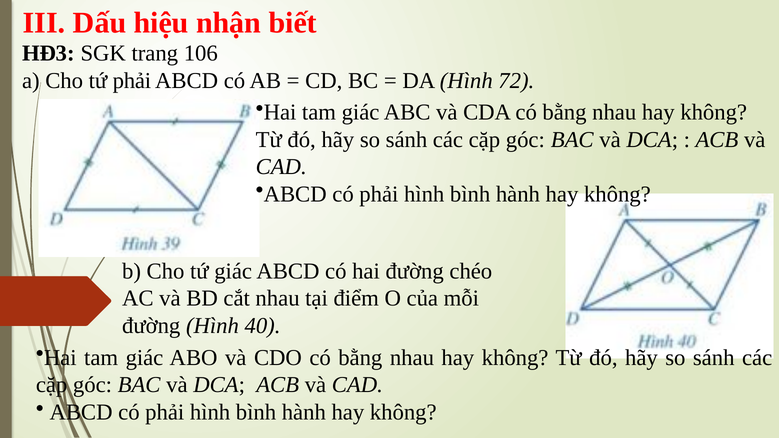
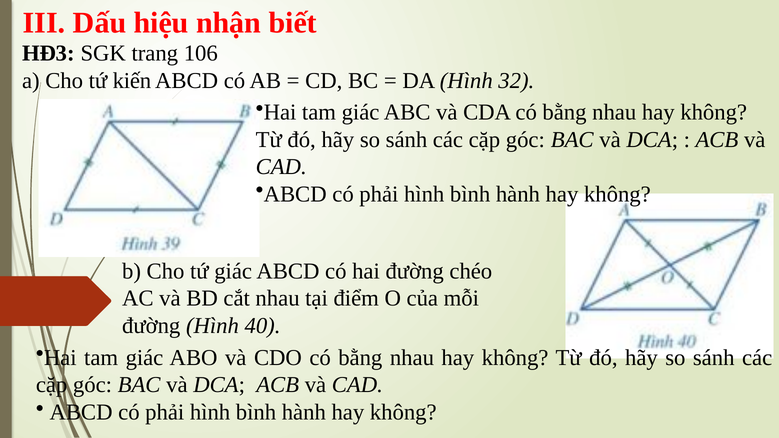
tứ phải: phải -> kiến
72: 72 -> 32
